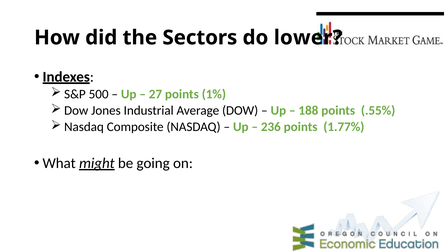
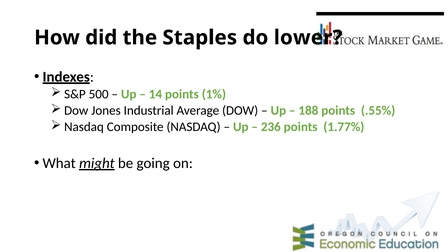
Sectors: Sectors -> Staples
27: 27 -> 14
